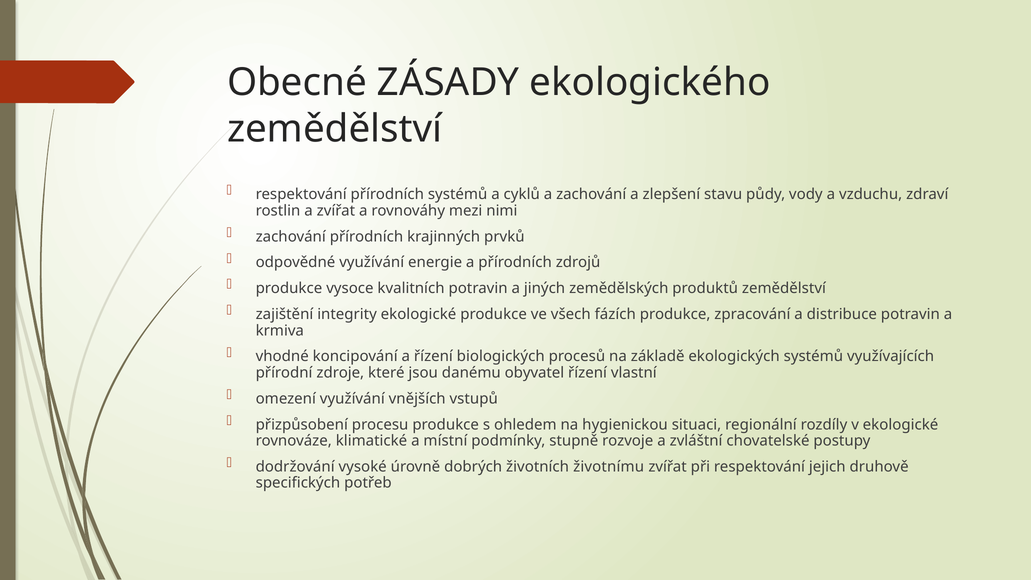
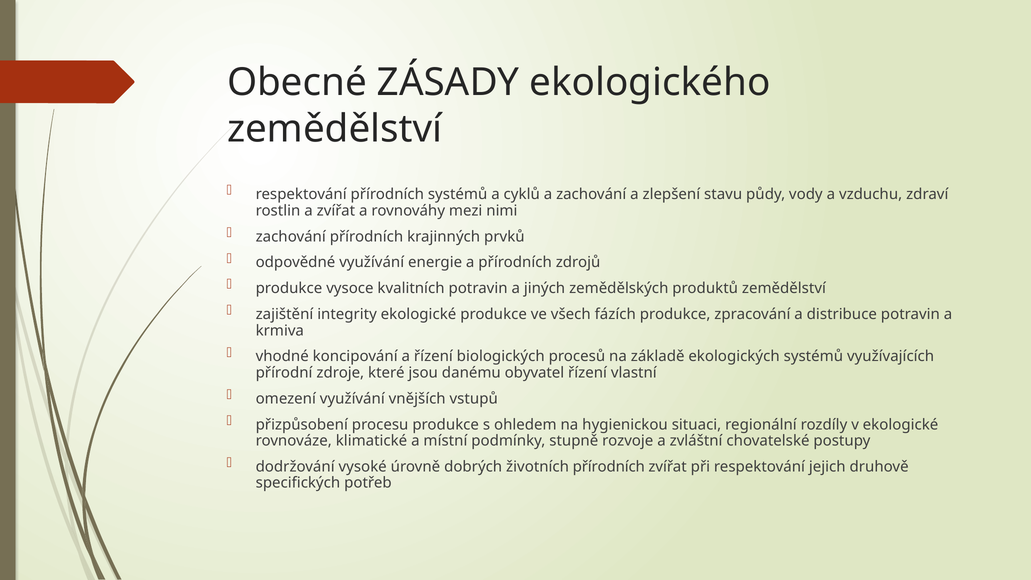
životních životnímu: životnímu -> přírodních
